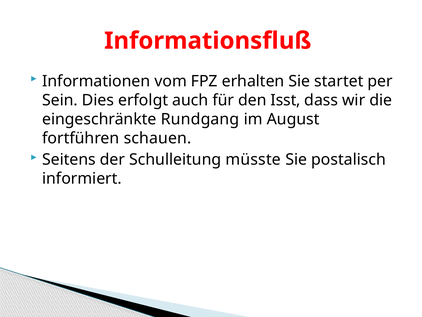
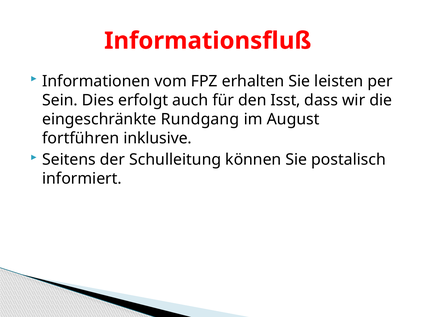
startet: startet -> leisten
schauen: schauen -> inklusive
müsste: müsste -> können
